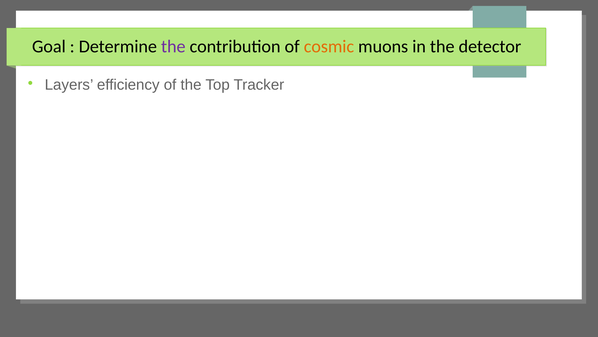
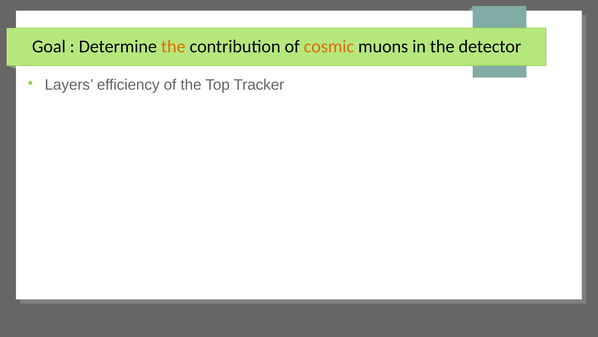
the at (173, 47) colour: purple -> orange
